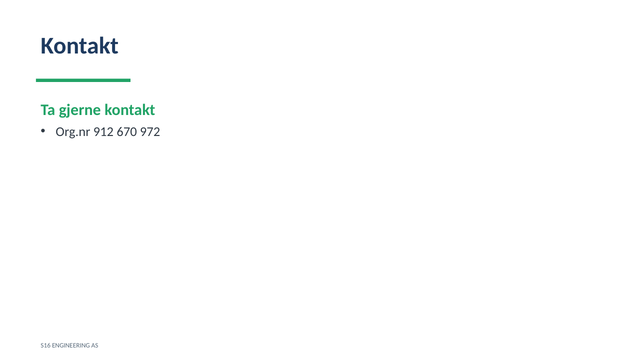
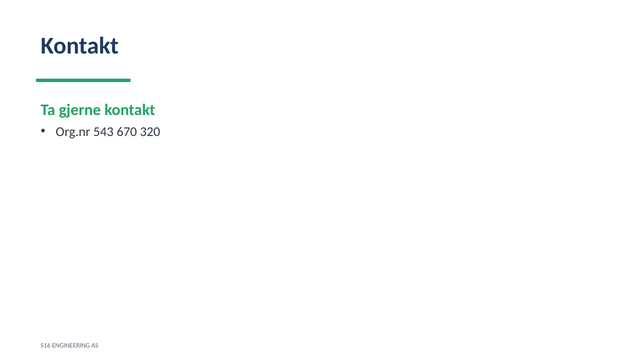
912: 912 -> 543
972: 972 -> 320
